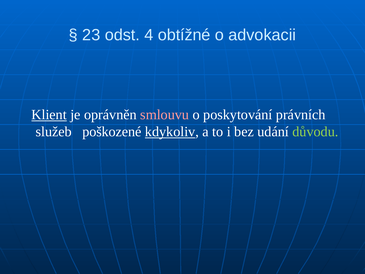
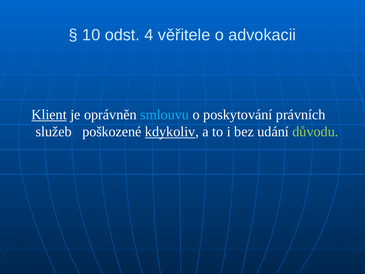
23: 23 -> 10
obtížné: obtížné -> věřitele
smlouvu colour: pink -> light blue
